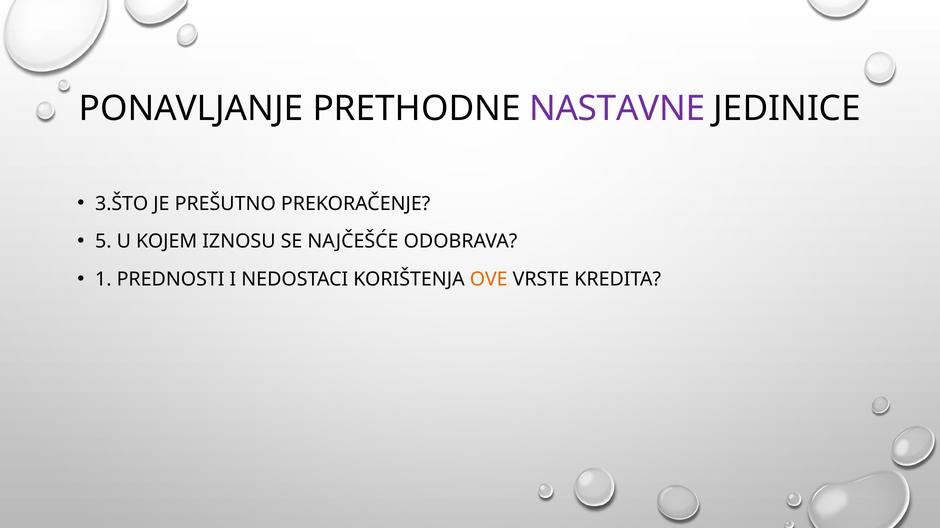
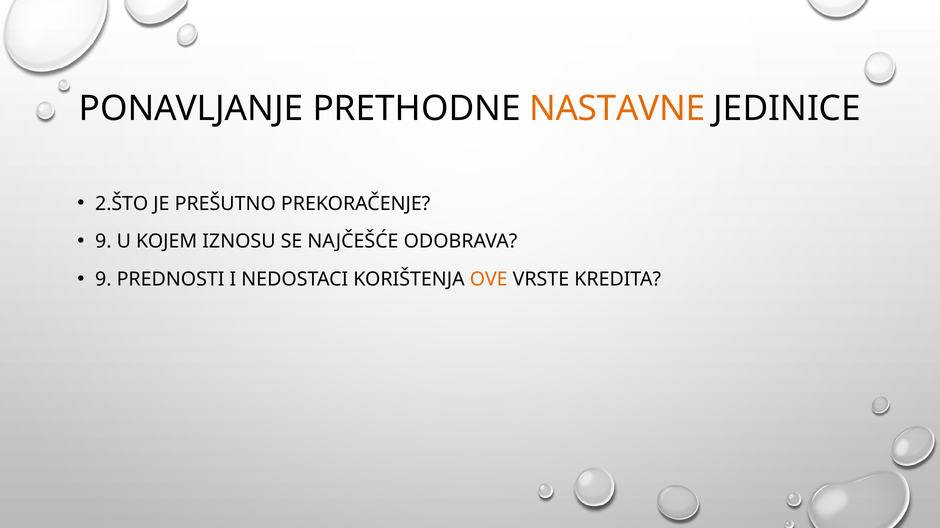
NASTAVNE colour: purple -> orange
3.ŠTO: 3.ŠTO -> 2.ŠTO
5 at (103, 242): 5 -> 9
1 at (103, 280): 1 -> 9
